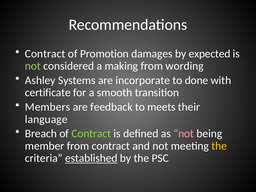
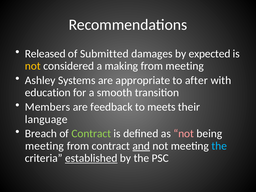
Contract at (45, 54): Contract -> Released
Promotion: Promotion -> Submitted
not at (33, 66) colour: light green -> yellow
from wording: wording -> meeting
incorporate: incorporate -> appropriate
done: done -> after
certificate: certificate -> education
member at (45, 146): member -> meeting
and underline: none -> present
the at (219, 146) colour: yellow -> light blue
